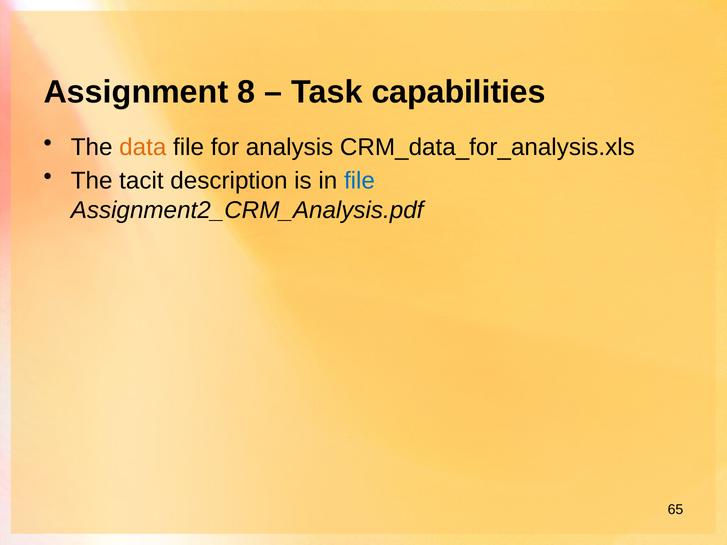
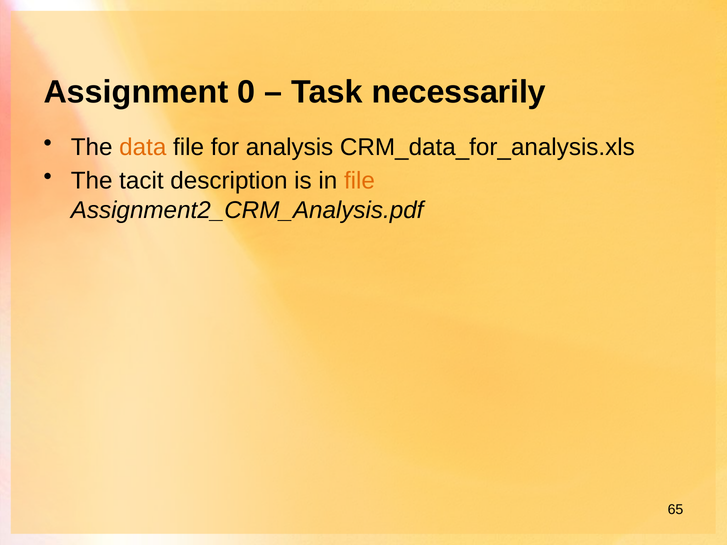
8: 8 -> 0
capabilities: capabilities -> necessarily
file at (359, 181) colour: blue -> orange
